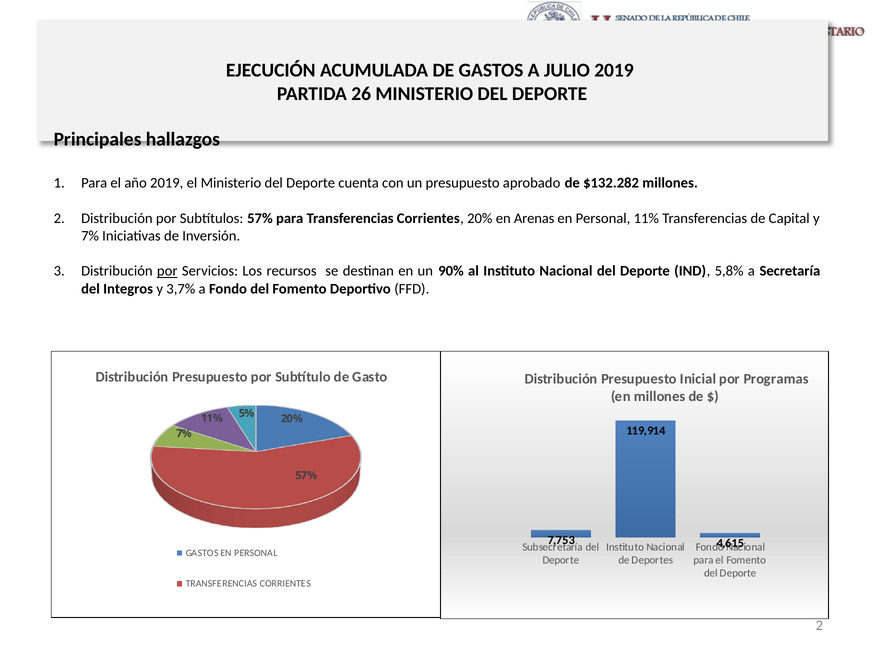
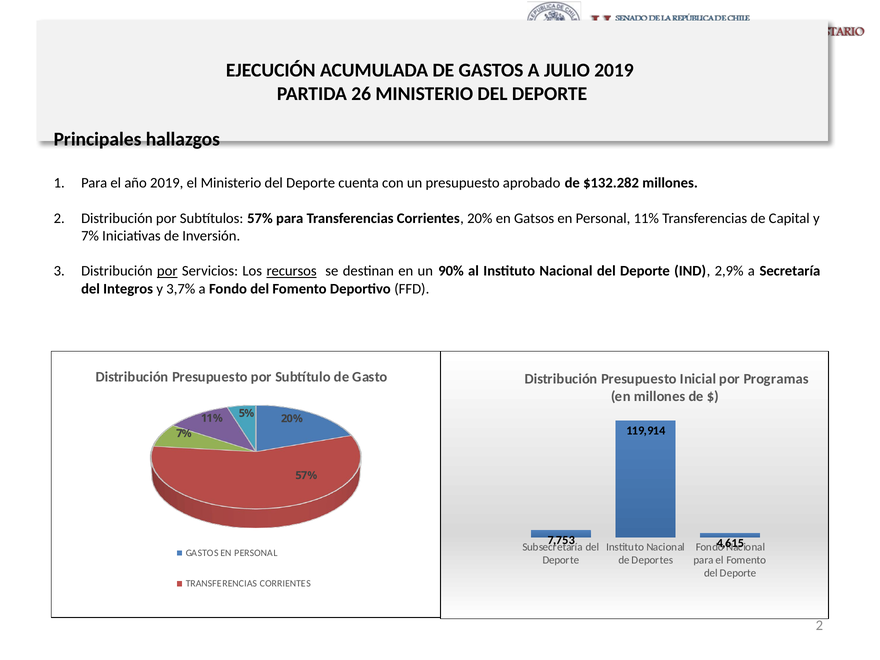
Arenas: Arenas -> Gatsos
recursos underline: none -> present
5,8%: 5,8% -> 2,9%
